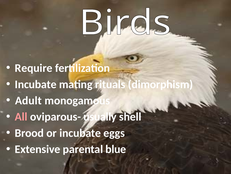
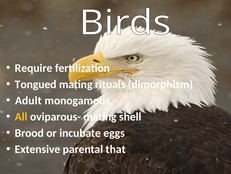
Incubate at (36, 84): Incubate -> Tongued
All colour: pink -> yellow
oviparous- usually: usually -> mating
blue: blue -> that
